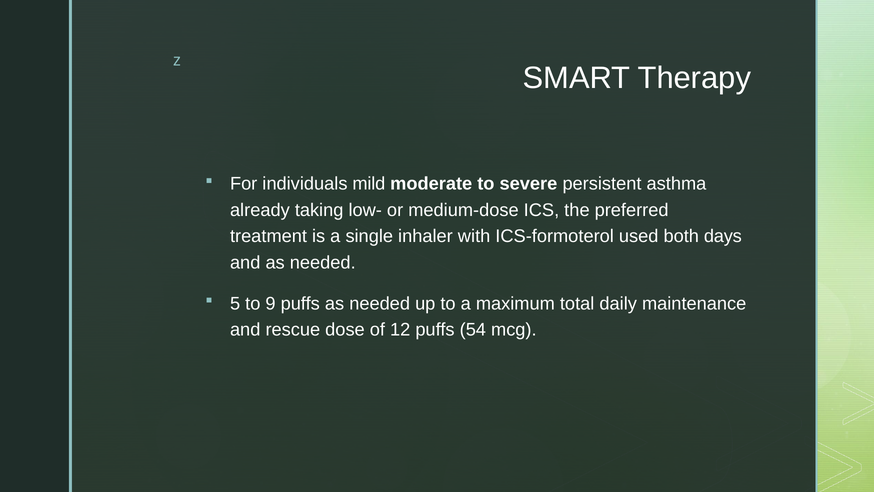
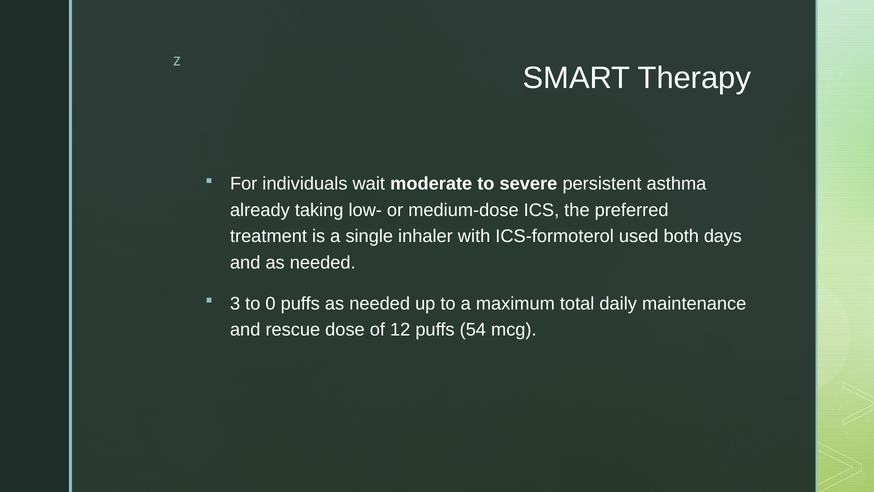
mild: mild -> wait
5: 5 -> 3
9: 9 -> 0
